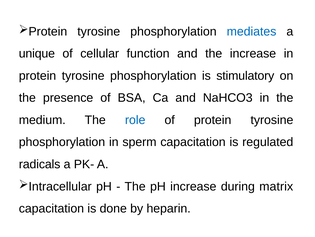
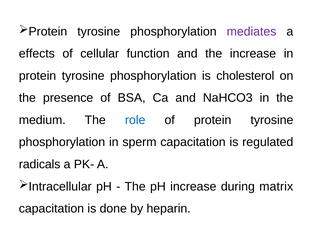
mediates colour: blue -> purple
unique: unique -> effects
stimulatory: stimulatory -> cholesterol
